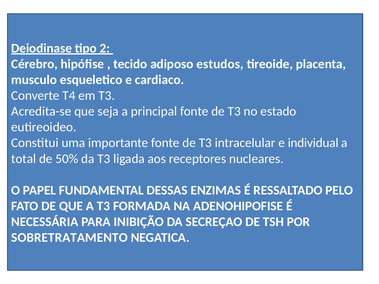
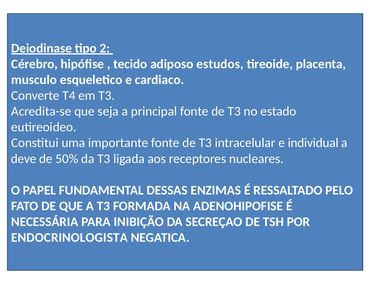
total: total -> deve
SOBRETRATAMENTO: SOBRETRATAMENTO -> ENDOCRINOLOGISTA
